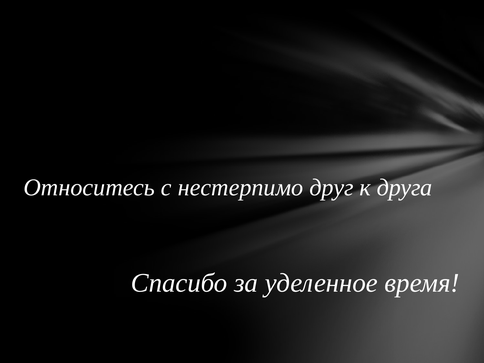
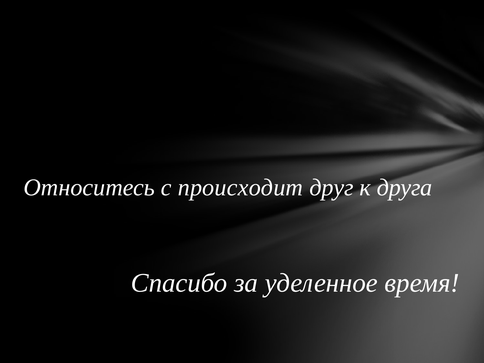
нестерпимо: нестерпимо -> происходит
